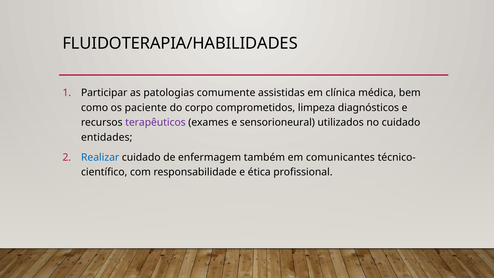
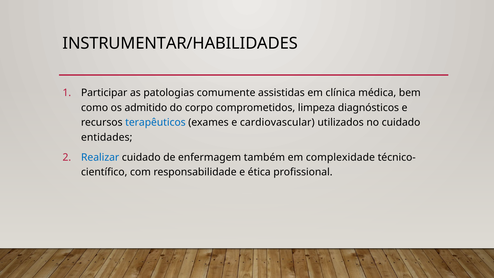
FLUIDOTERAPIA/HABILIDADES: FLUIDOTERAPIA/HABILIDADES -> INSTRUMENTAR/HABILIDADES
paciente: paciente -> admitido
terapêuticos colour: purple -> blue
sensorioneural: sensorioneural -> cardiovascular
comunicantes: comunicantes -> complexidade
